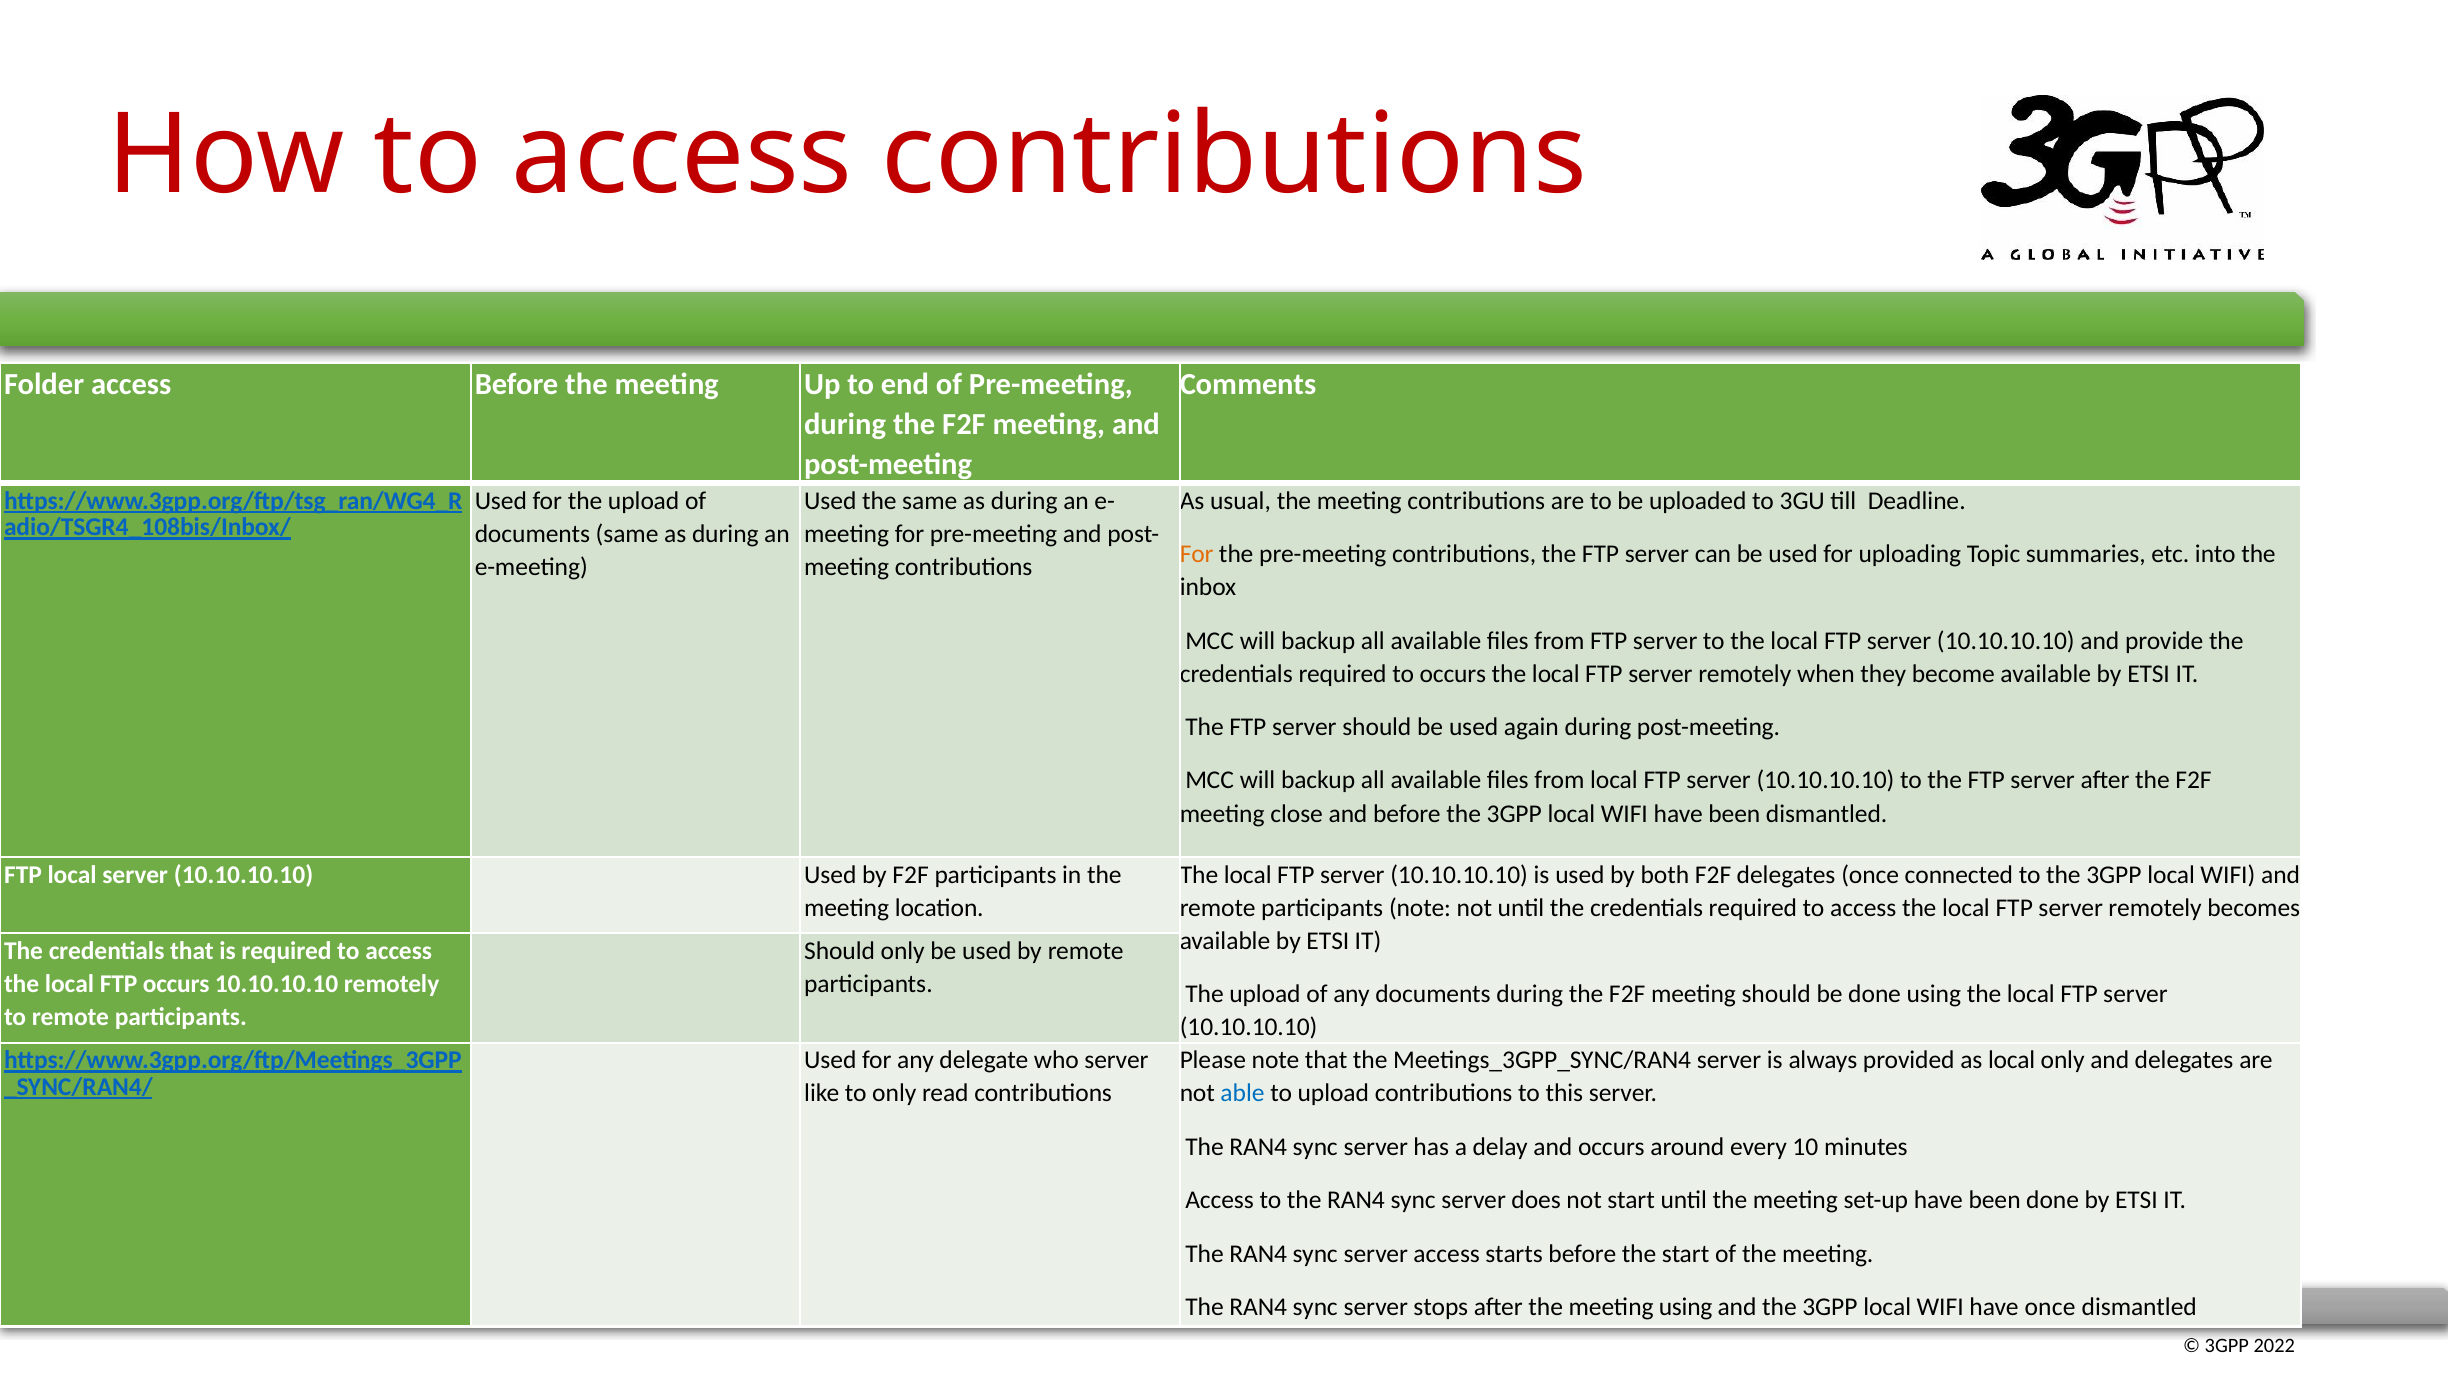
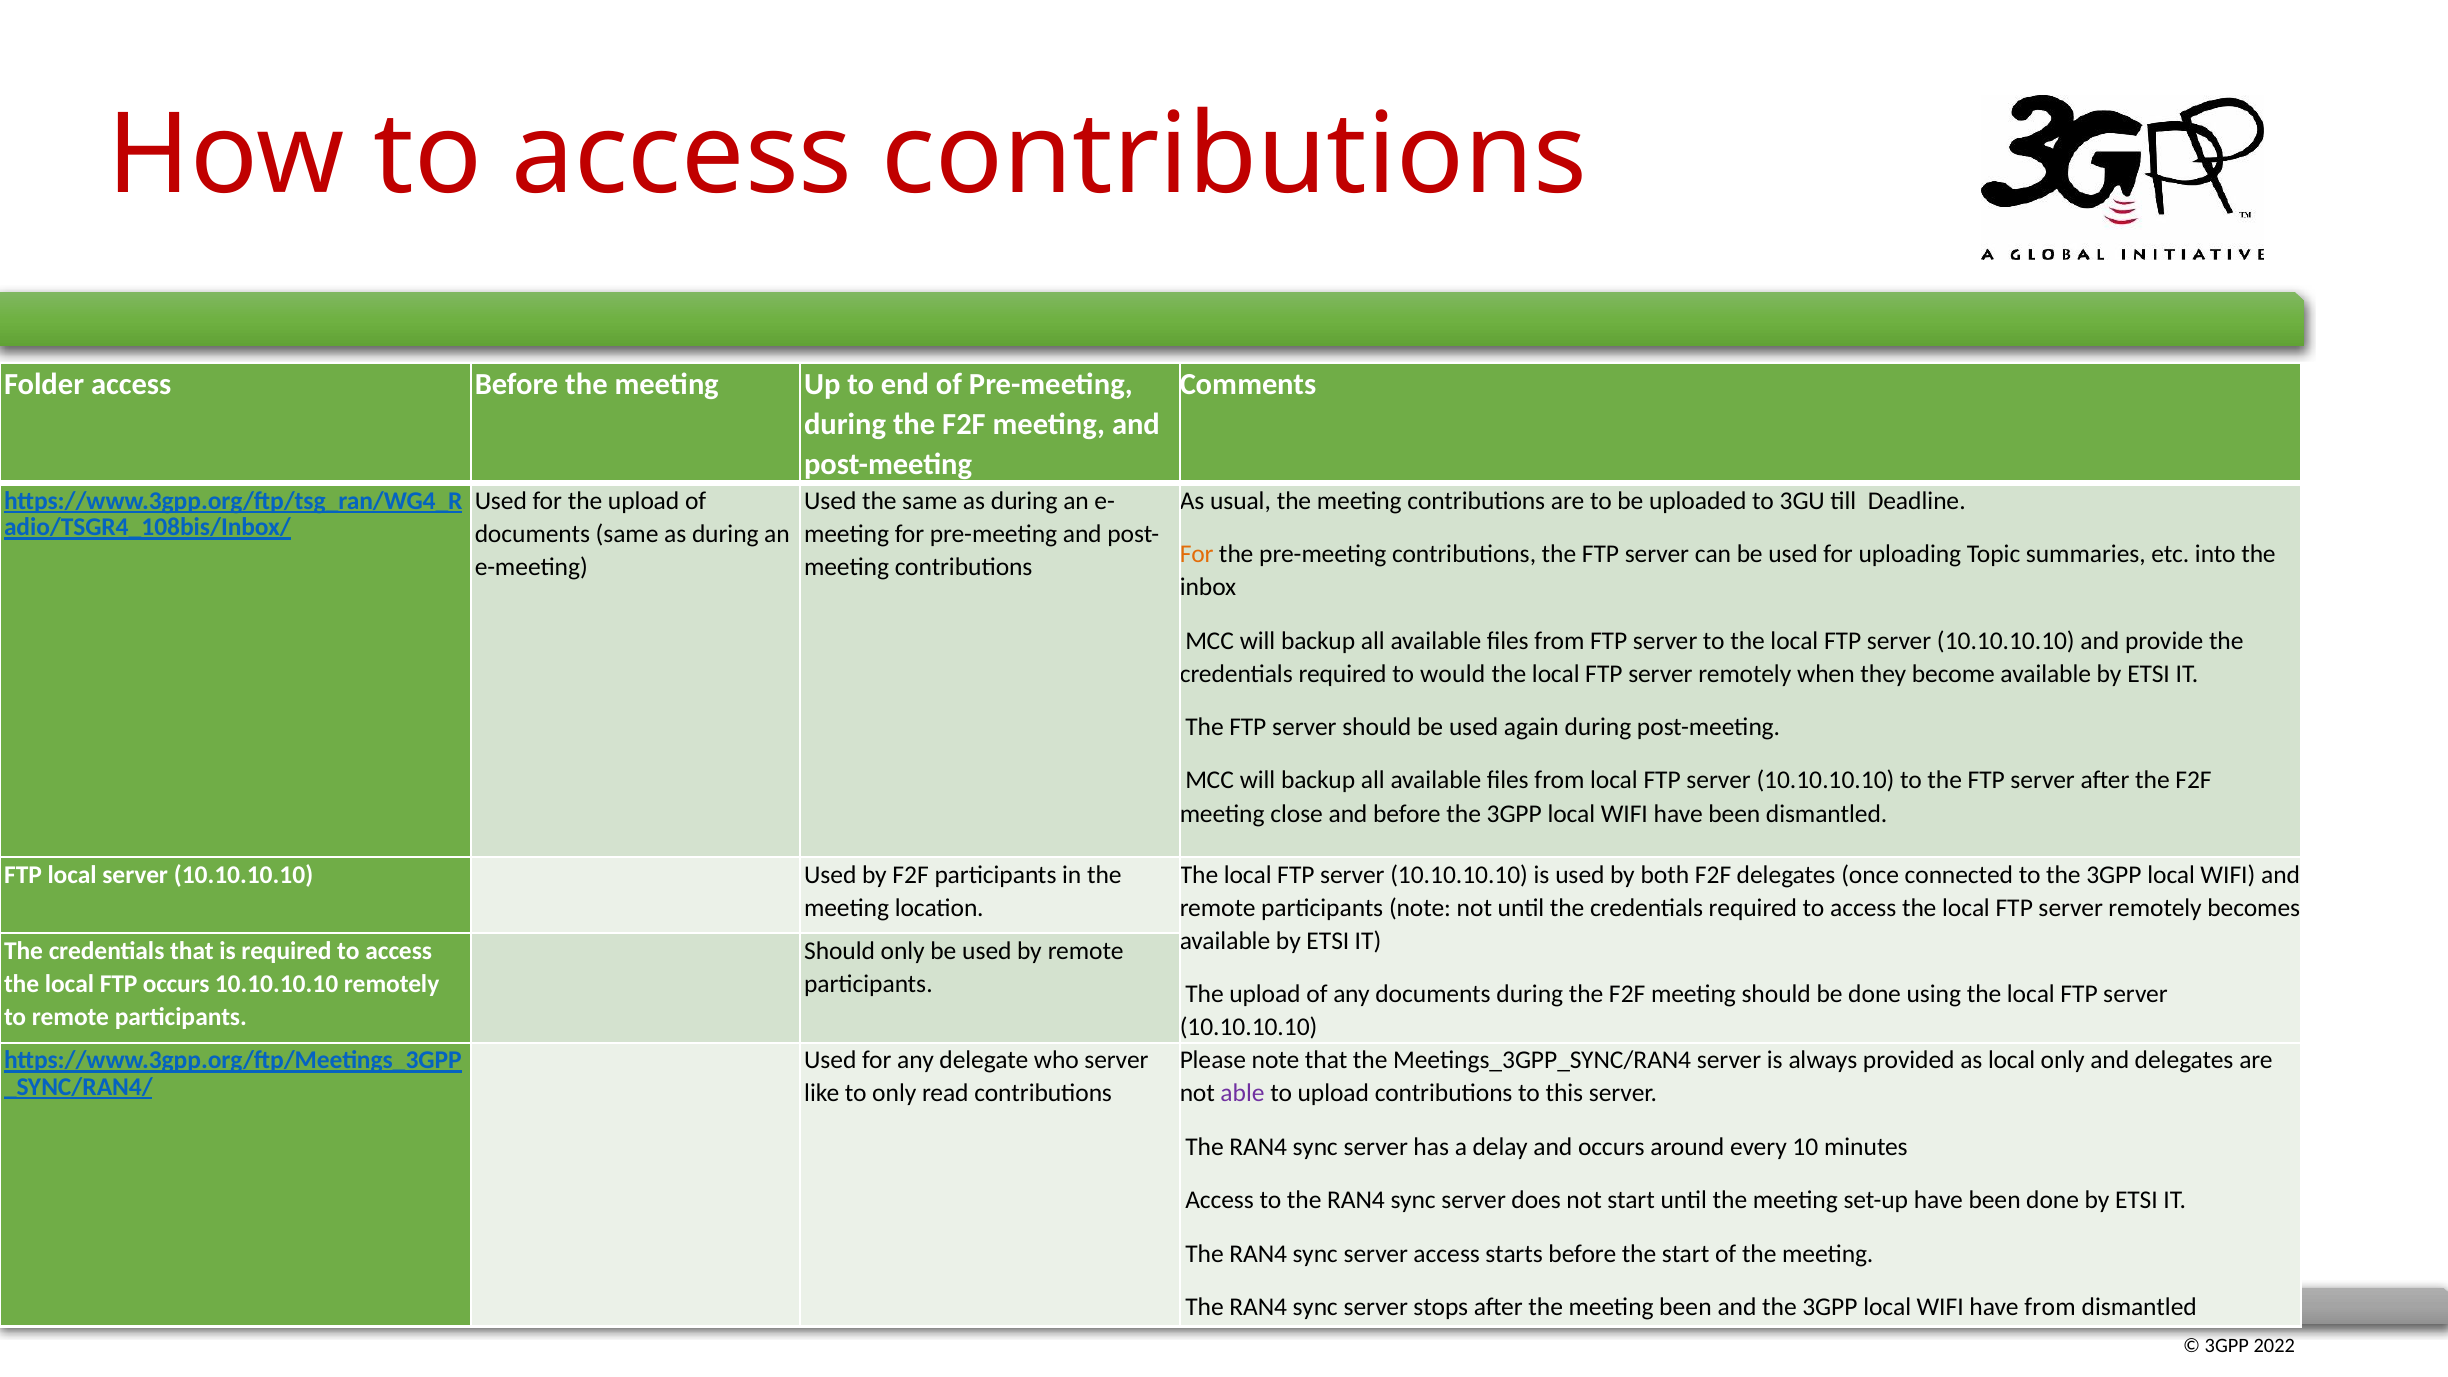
to occurs: occurs -> would
able colour: blue -> purple
meeting using: using -> been
have once: once -> from
